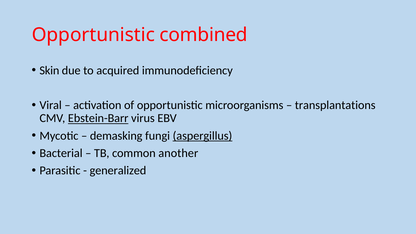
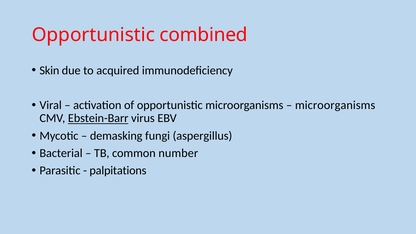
transplantations at (335, 105): transplantations -> microorganisms
aspergillus underline: present -> none
another: another -> number
generalized: generalized -> palpitations
